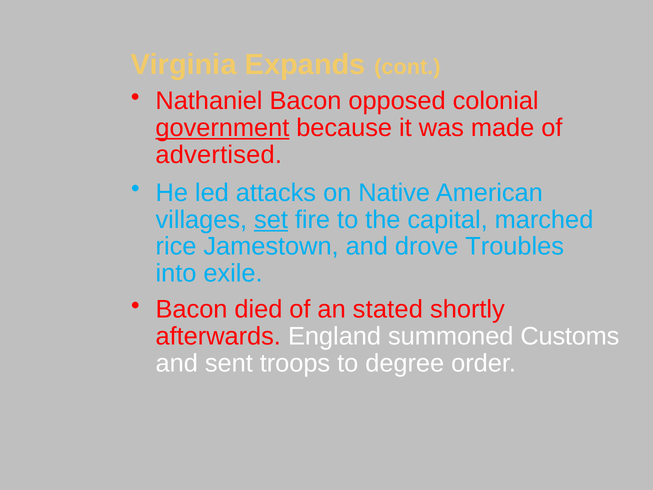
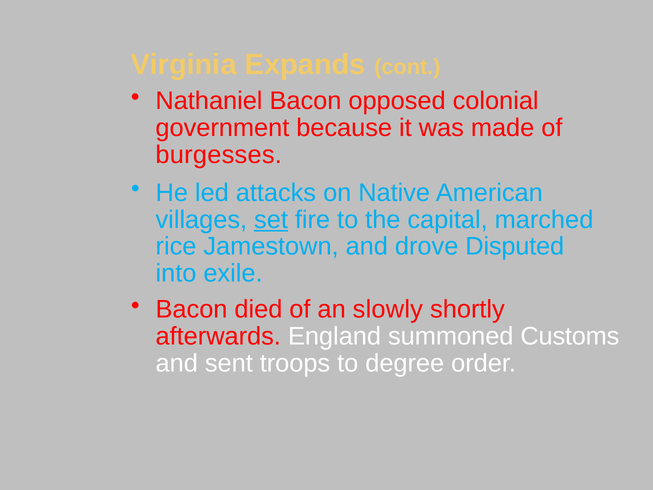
government underline: present -> none
advertised: advertised -> burgesses
Troubles: Troubles -> Disputed
stated: stated -> slowly
